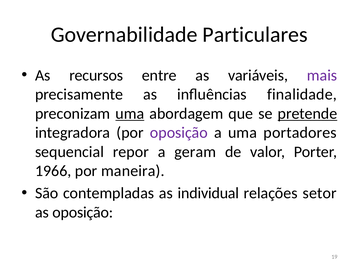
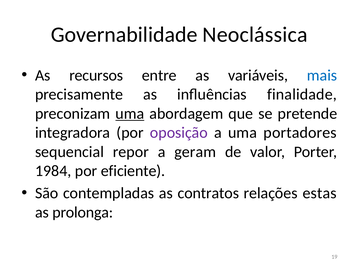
Particulares: Particulares -> Neoclássica
mais colour: purple -> blue
pretende underline: present -> none
1966: 1966 -> 1984
maneira: maneira -> eficiente
individual: individual -> contratos
setor: setor -> estas
as oposição: oposição -> prolonga
